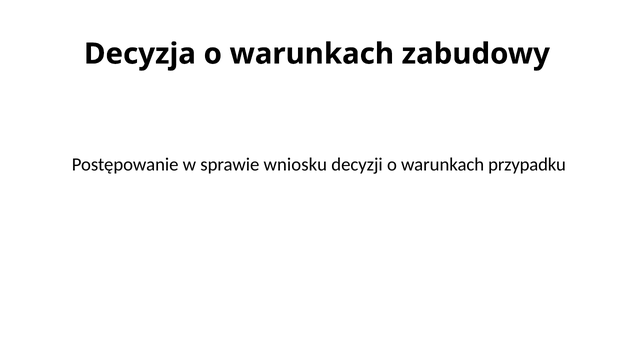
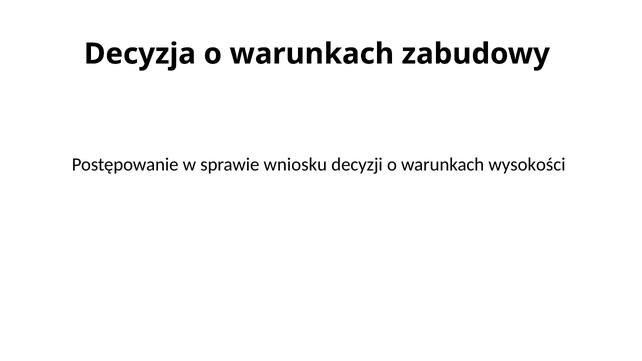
przypadku: przypadku -> wysokości
